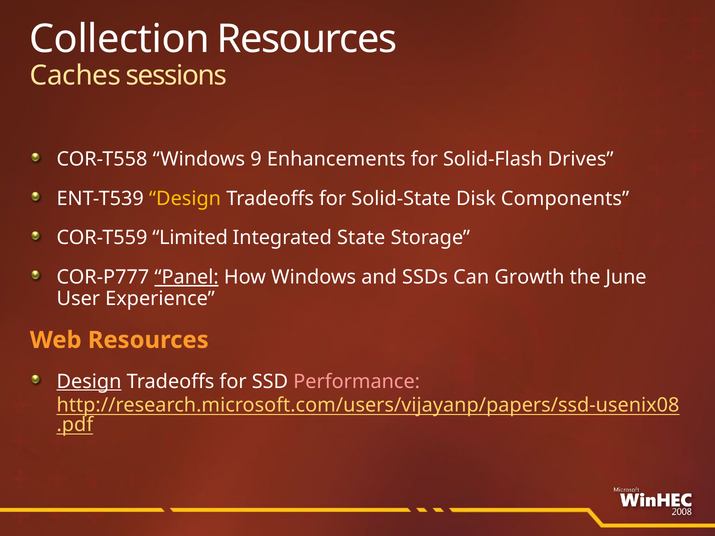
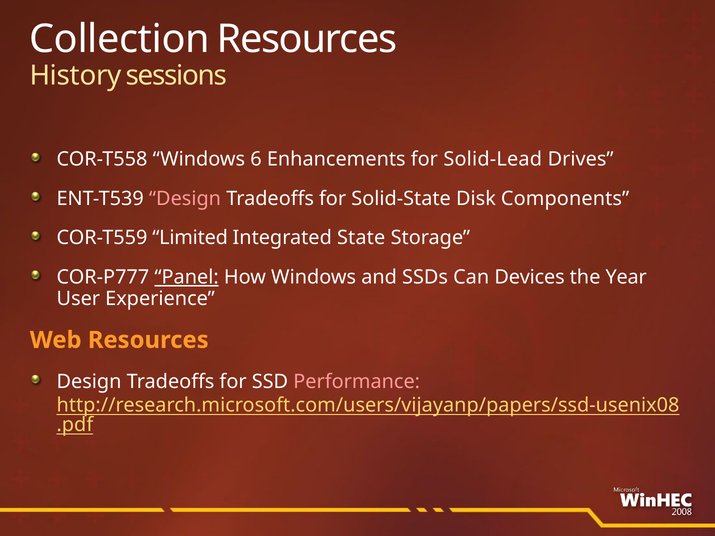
Caches: Caches -> History
9: 9 -> 6
Solid-Flash: Solid-Flash -> Solid-Lead
Design at (185, 199) colour: yellow -> pink
Growth: Growth -> Devices
June: June -> Year
Design at (89, 382) underline: present -> none
